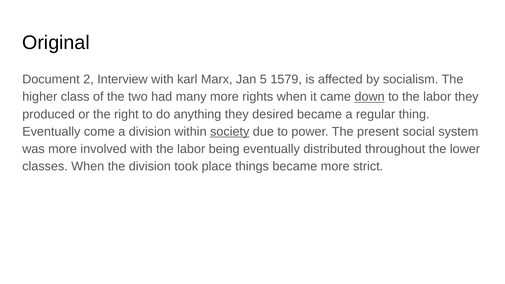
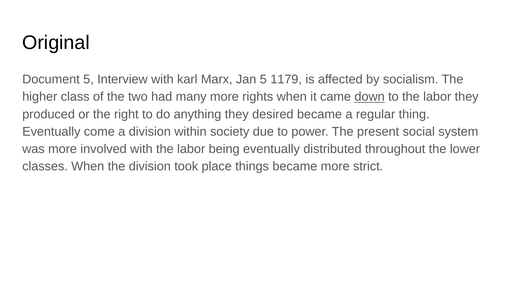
Document 2: 2 -> 5
1579: 1579 -> 1179
society underline: present -> none
